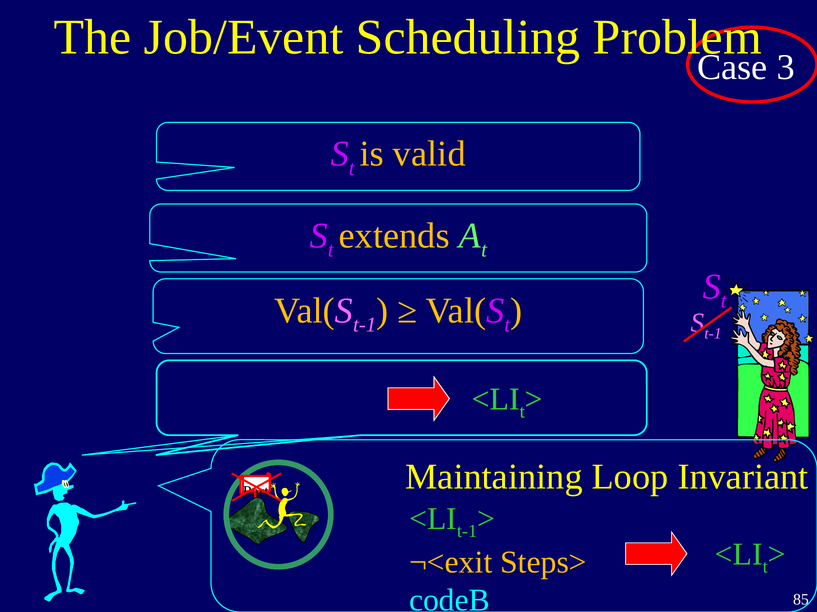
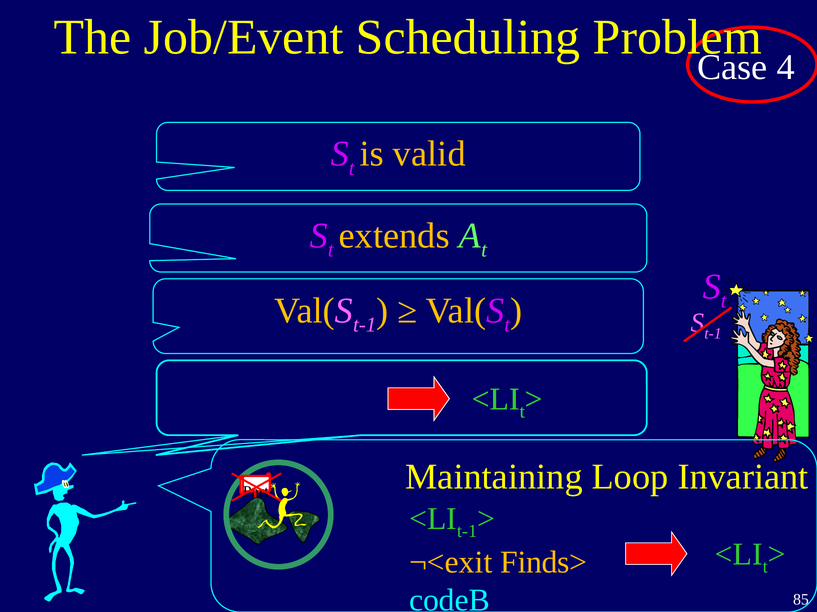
3: 3 -> 4
Steps>: Steps> -> Finds>
